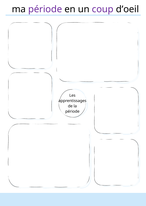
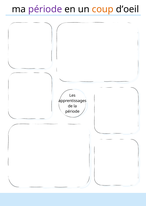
coup colour: purple -> orange
